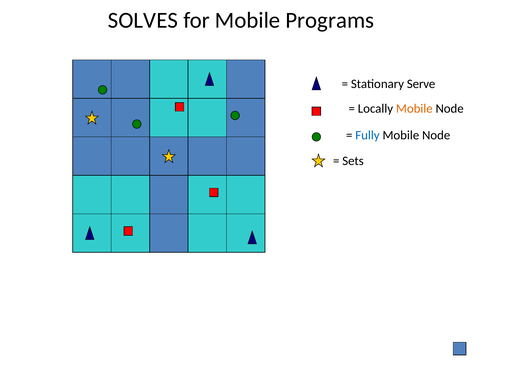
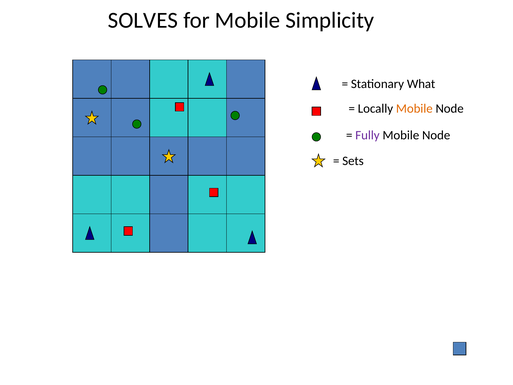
Programs: Programs -> Simplicity
Serve: Serve -> What
Fully colour: blue -> purple
